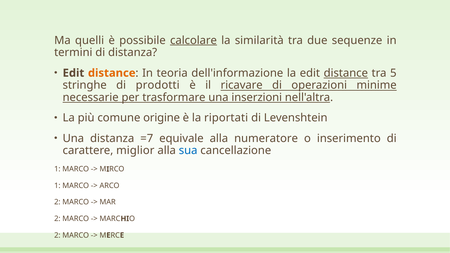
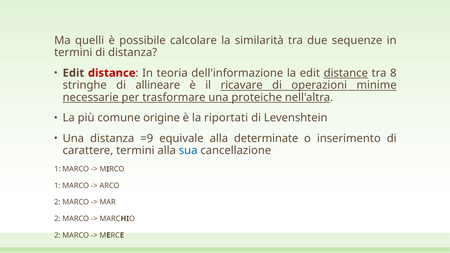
calcolare underline: present -> none
distance at (112, 73) colour: orange -> red
5: 5 -> 8
prodotti: prodotti -> allineare
inserzioni: inserzioni -> proteiche
=7: =7 -> =9
numeratore: numeratore -> determinate
carattere miglior: miglior -> termini
